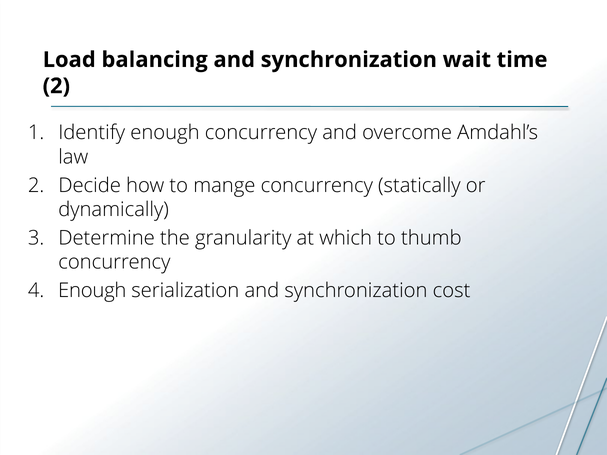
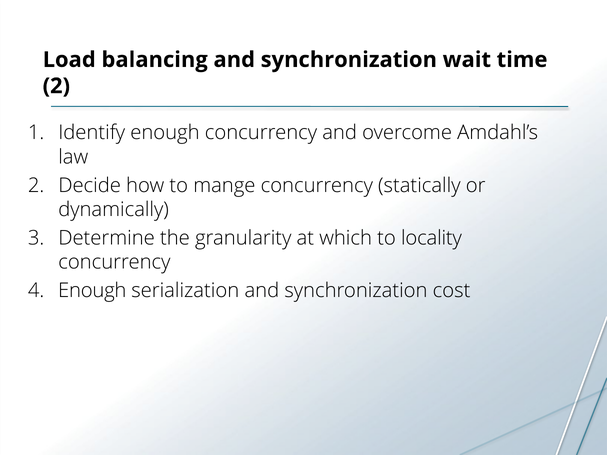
thumb: thumb -> locality
